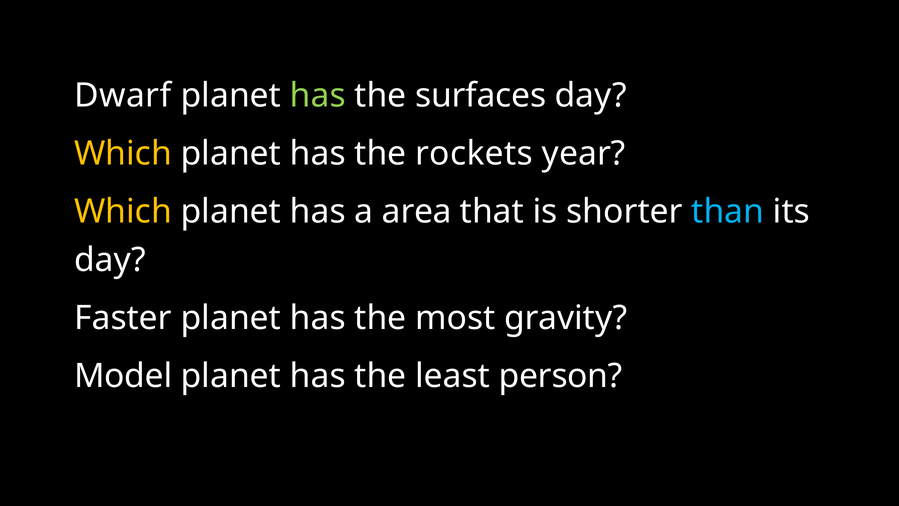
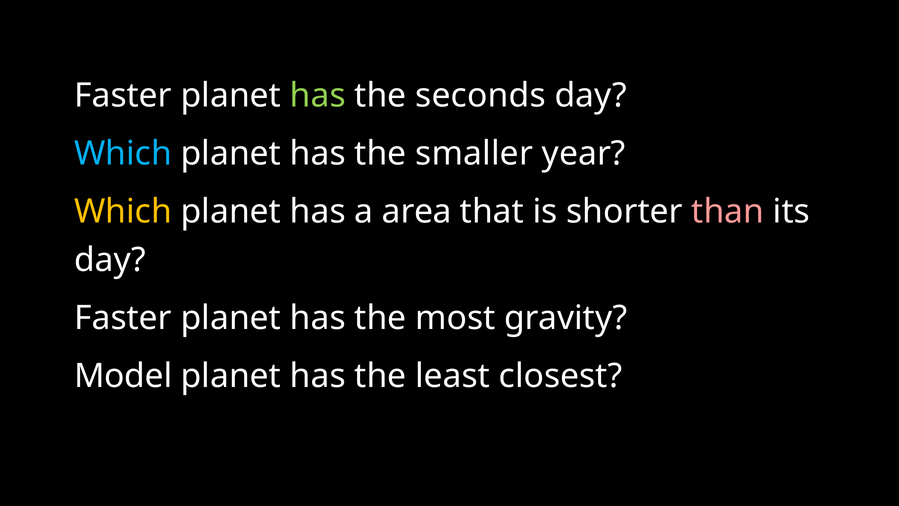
Dwarf at (123, 96): Dwarf -> Faster
surfaces: surfaces -> seconds
Which at (123, 154) colour: yellow -> light blue
rockets: rockets -> smaller
than colour: light blue -> pink
person: person -> closest
